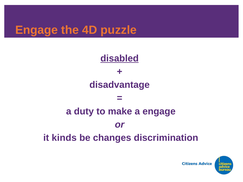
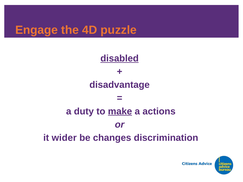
make underline: none -> present
a engage: engage -> actions
kinds: kinds -> wider
